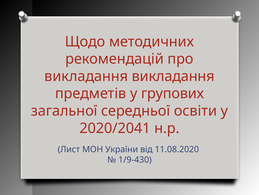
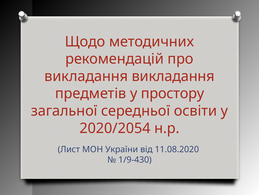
групових: групових -> простору
2020/2041: 2020/2041 -> 2020/2054
